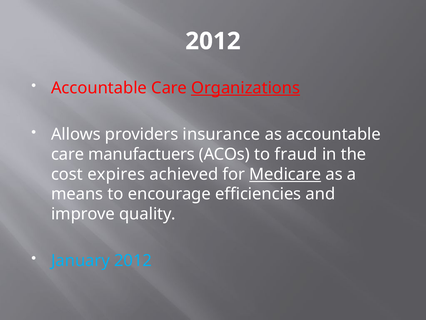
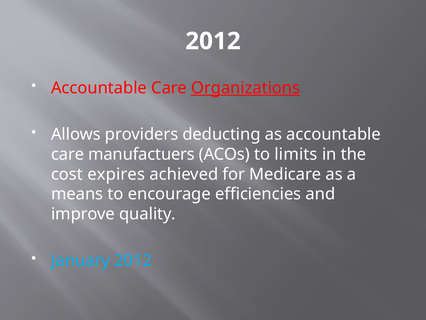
insurance: insurance -> deducting
fraud: fraud -> limits
Medicare underline: present -> none
